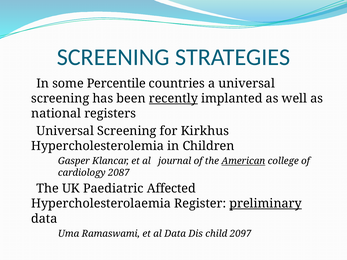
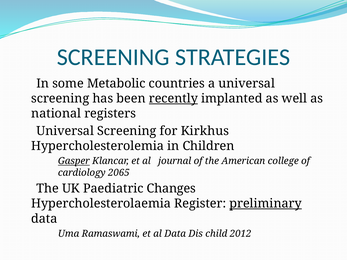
Percentile: Percentile -> Metabolic
Gasper underline: none -> present
American underline: present -> none
2087: 2087 -> 2065
Affected: Affected -> Changes
2097: 2097 -> 2012
